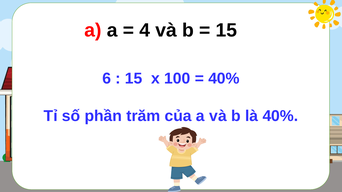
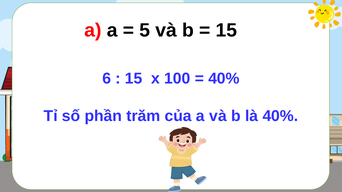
4: 4 -> 5
